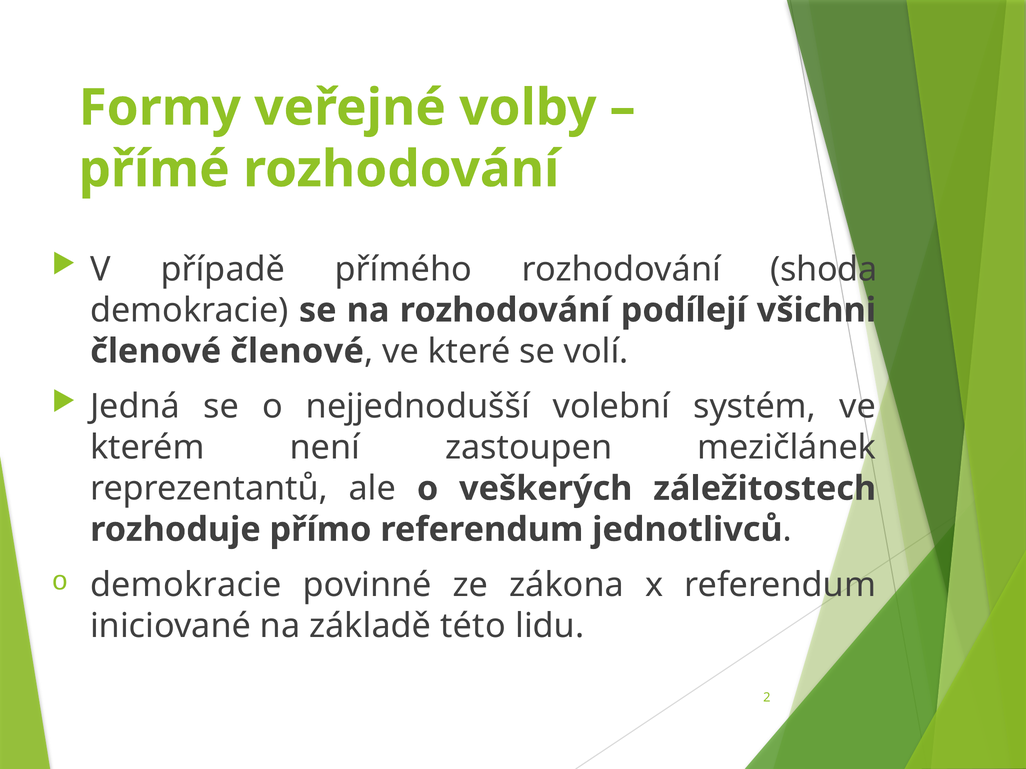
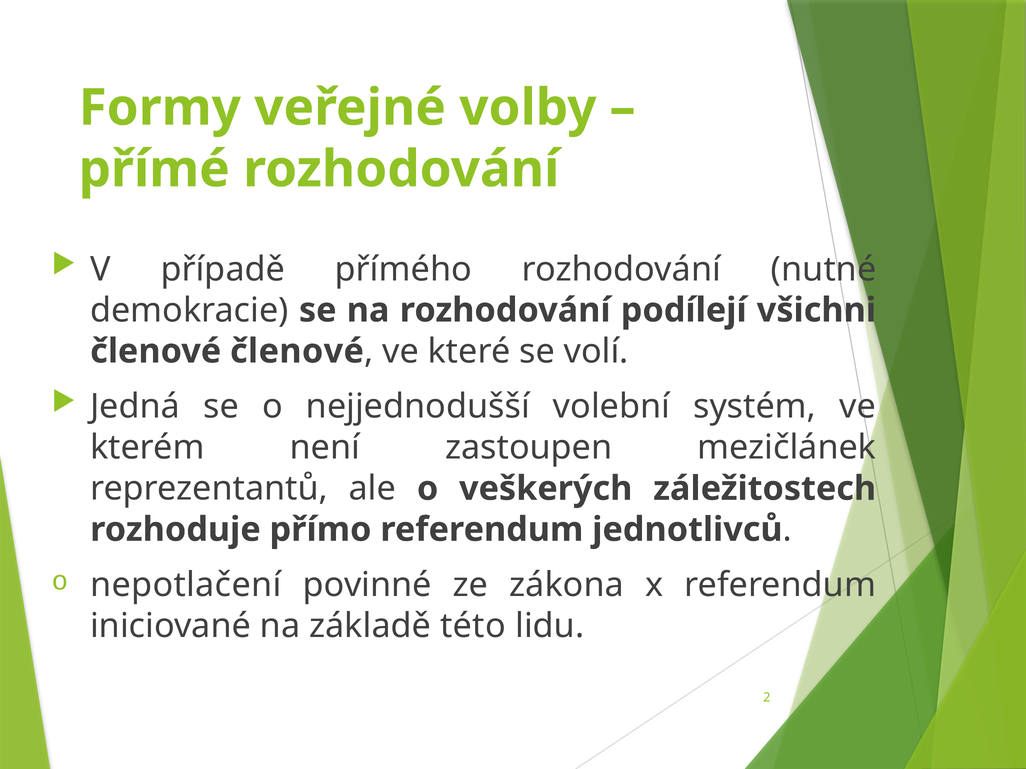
shoda: shoda -> nutné
o demokracie: demokracie -> nepotlačení
